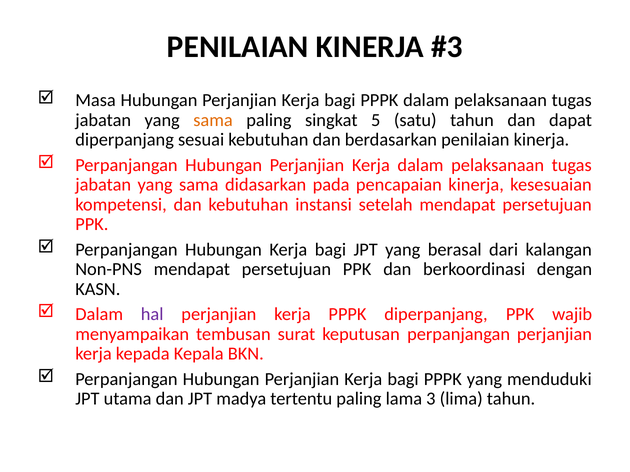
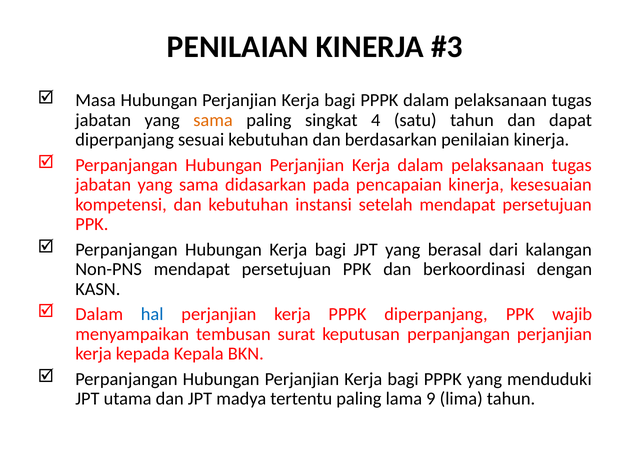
5: 5 -> 4
hal colour: purple -> blue
3: 3 -> 9
